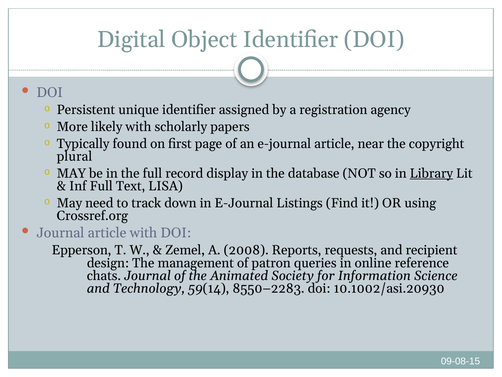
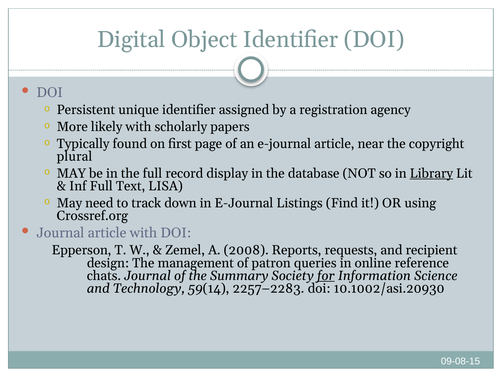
Animated: Animated -> Summary
for underline: none -> present
8550–2283: 8550–2283 -> 2257–2283
